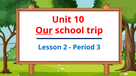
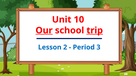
trip underline: none -> present
